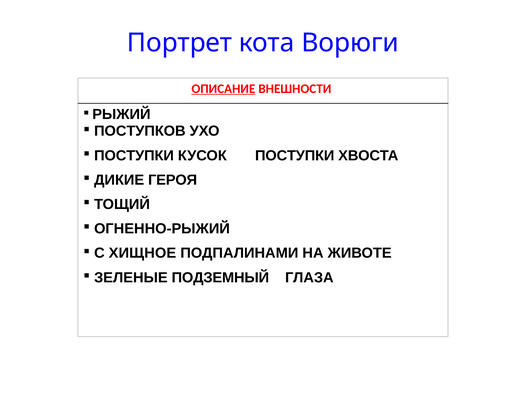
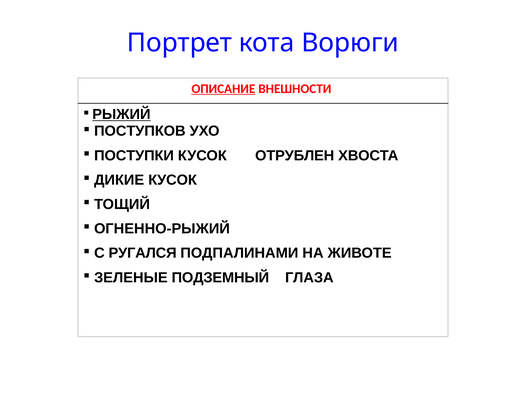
РЫЖИЙ underline: none -> present
КУСОК ПОСТУПКИ: ПОСТУПКИ -> ОТРУБЛЕН
ДИКИЕ ГЕРОЯ: ГЕРОЯ -> КУСОК
ХИЩНОЕ: ХИЩНОЕ -> РУГАЛСЯ
